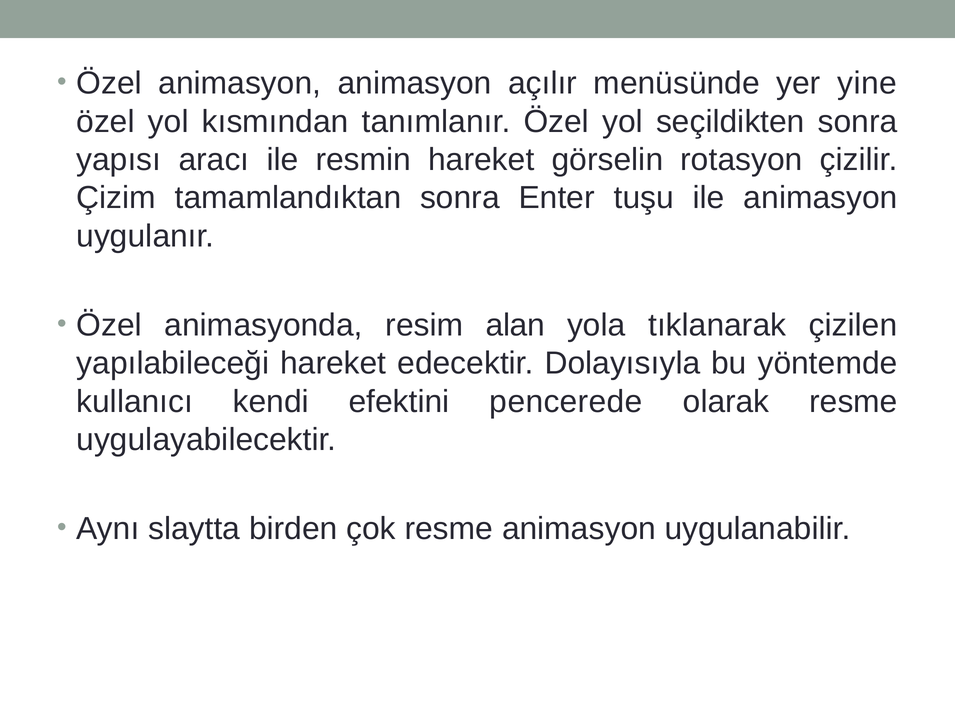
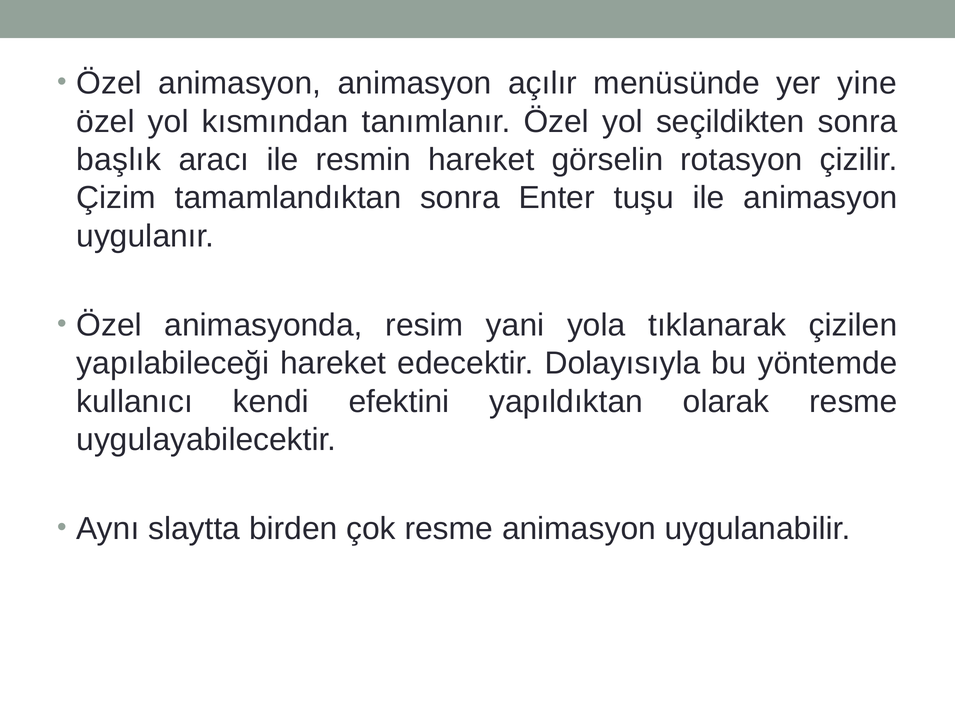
yapısı: yapısı -> başlık
alan: alan -> yani
pencerede: pencerede -> yapıldıktan
